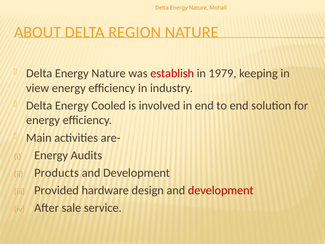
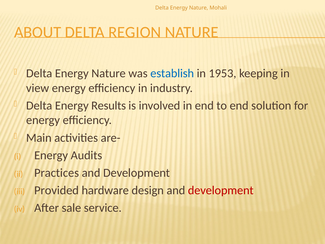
establish colour: red -> blue
1979: 1979 -> 1953
Cooled: Cooled -> Results
Products: Products -> Practices
